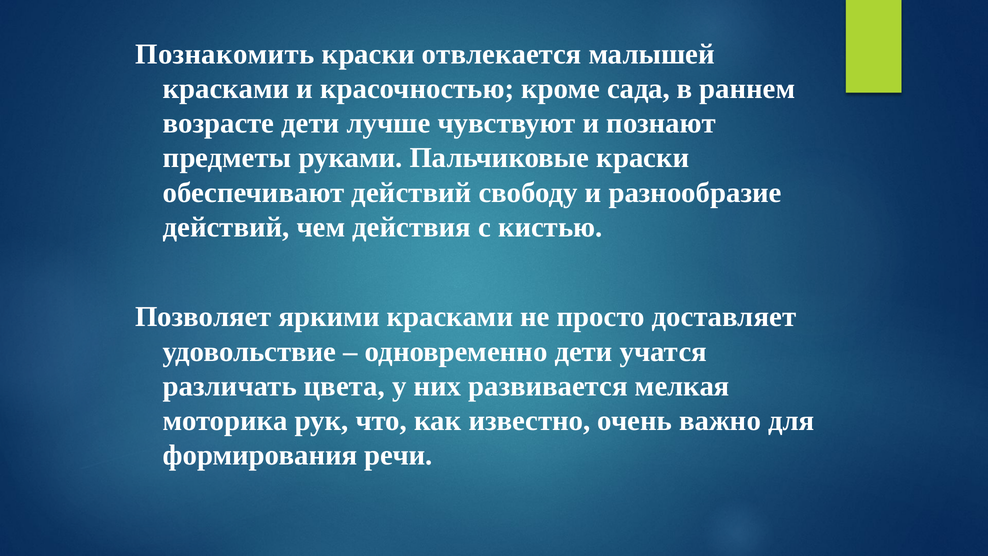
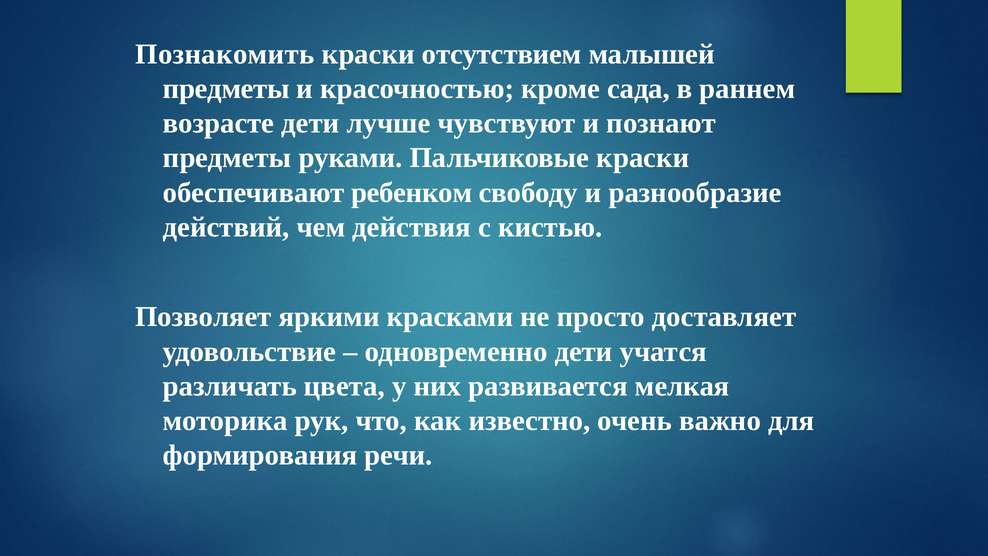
отвлекается: отвлекается -> отсутствием
красками at (226, 89): красками -> предметы
обеспечивают действий: действий -> ребенком
